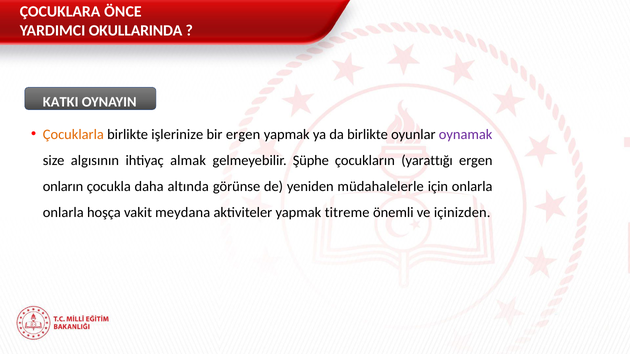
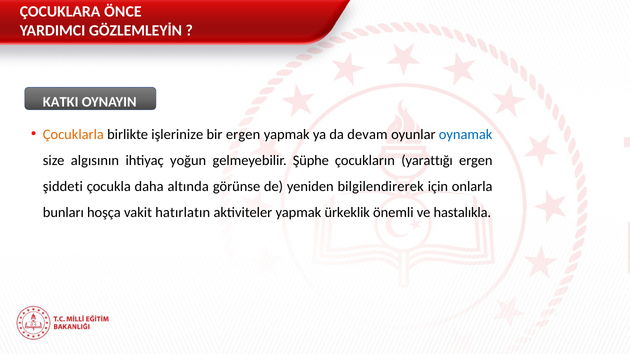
OKULLARINDA: OKULLARINDA -> GÖZLEMLEYİN
da birlikte: birlikte -> devam
oynamak colour: purple -> blue
almak: almak -> yoğun
onların: onların -> şiddeti
müdahalelerle: müdahalelerle -> bilgilendirerek
onlarla at (63, 213): onlarla -> bunları
meydana: meydana -> hatırlatın
titreme: titreme -> ürkeklik
içinizden: içinizden -> hastalıkla
